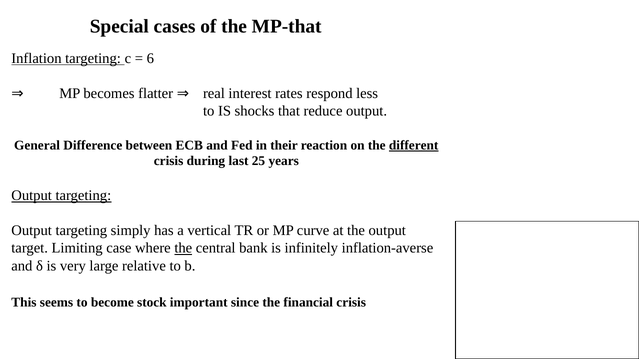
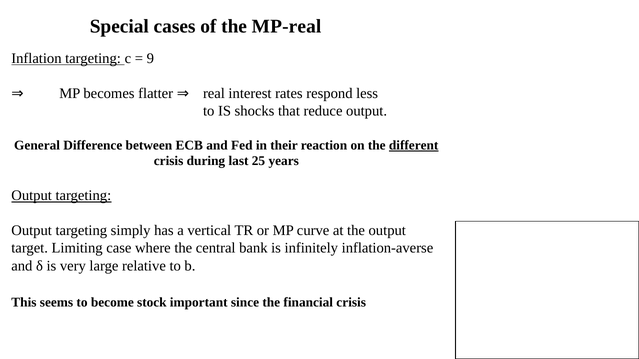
MP-that: MP-that -> MP-real
6: 6 -> 9
the at (183, 248) underline: present -> none
